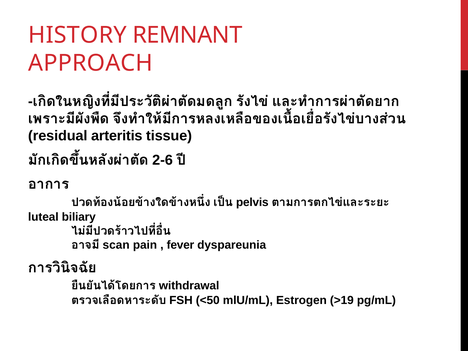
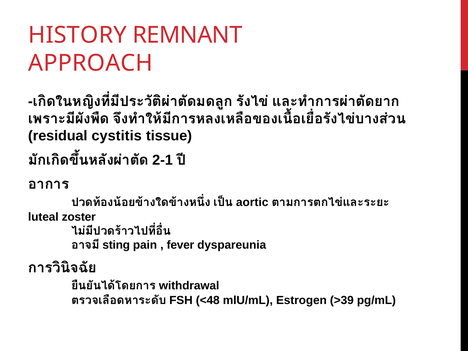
arteritis: arteritis -> cystitis
2-6: 2-6 -> 2-1
pelvis: pelvis -> aortic
biliary: biliary -> zoster
scan: scan -> sting
<50: <50 -> <48
>19: >19 -> >39
